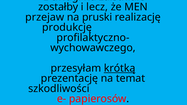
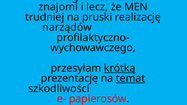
zostałby: zostałby -> znajomi
przejaw: przejaw -> trudniej
produkcję: produkcję -> narządów
temat underline: none -> present
